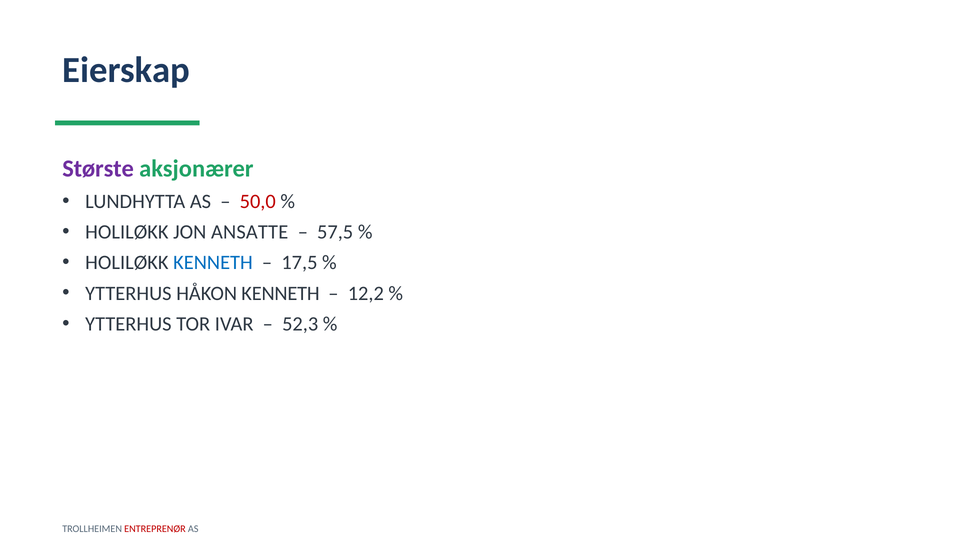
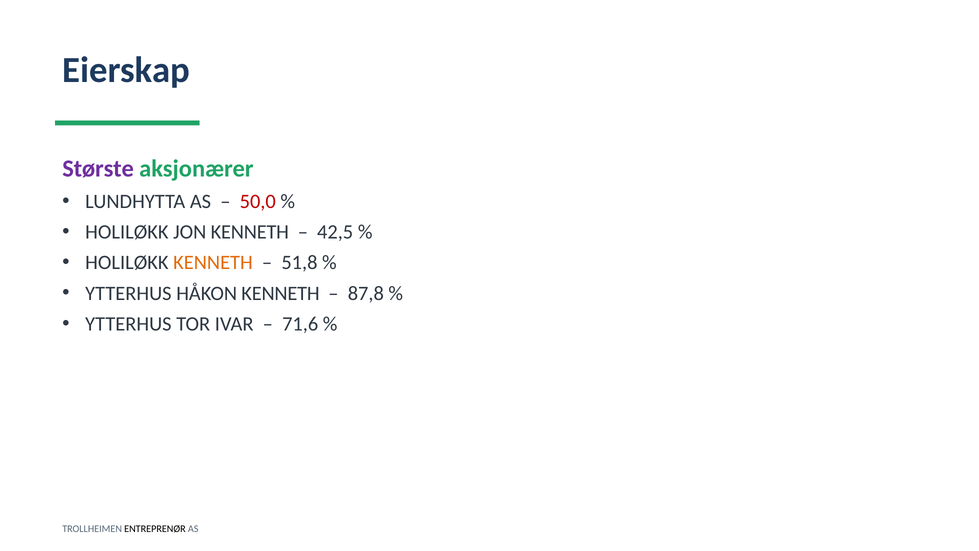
JON ANSATTE: ANSATTE -> KENNETH
57,5: 57,5 -> 42,5
KENNETH at (213, 263) colour: blue -> orange
17,5: 17,5 -> 51,8
12,2: 12,2 -> 87,8
52,3: 52,3 -> 71,6
ENTREPRENØR colour: red -> black
